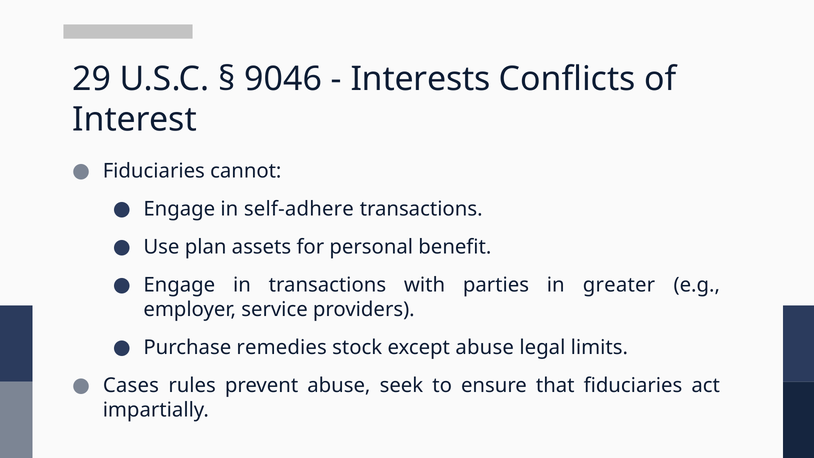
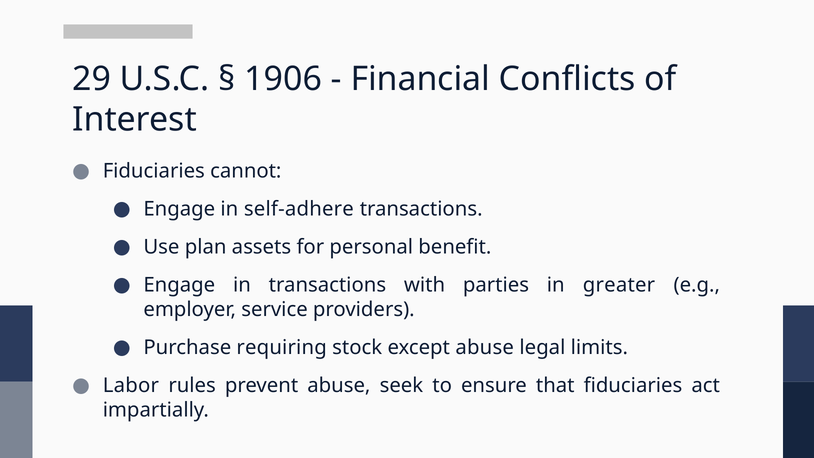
9046: 9046 -> 1906
Interests: Interests -> Financial
remedies: remedies -> requiring
Cases: Cases -> Labor
